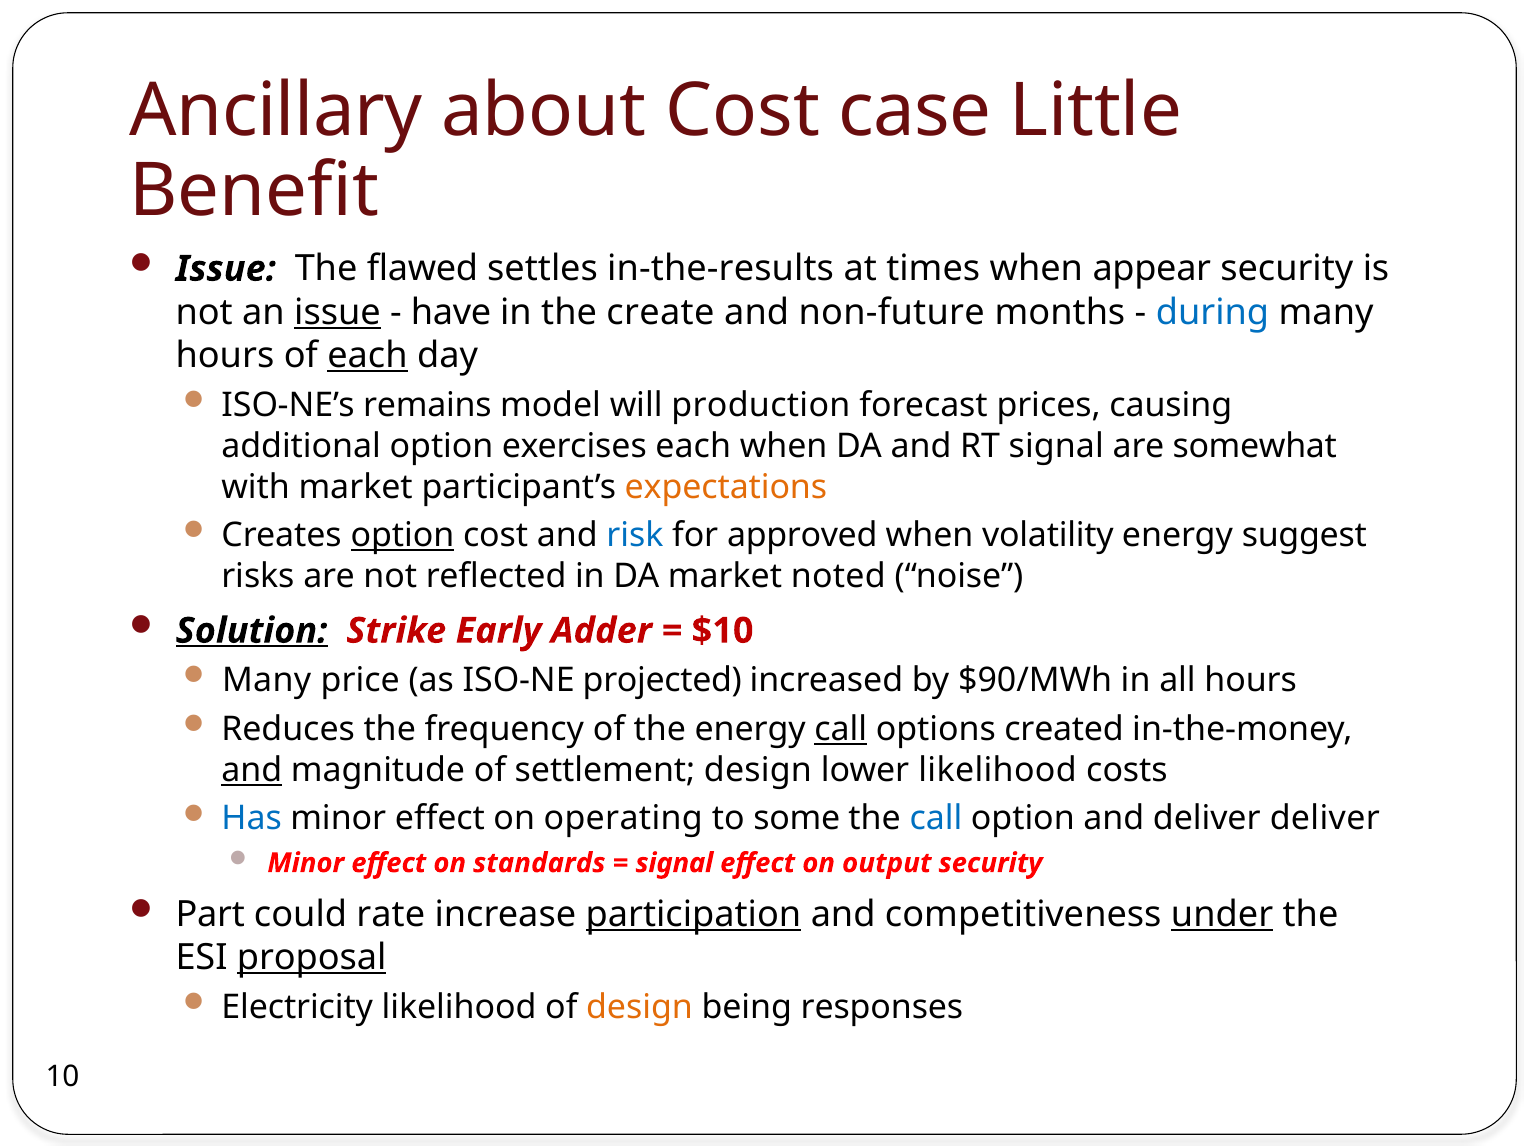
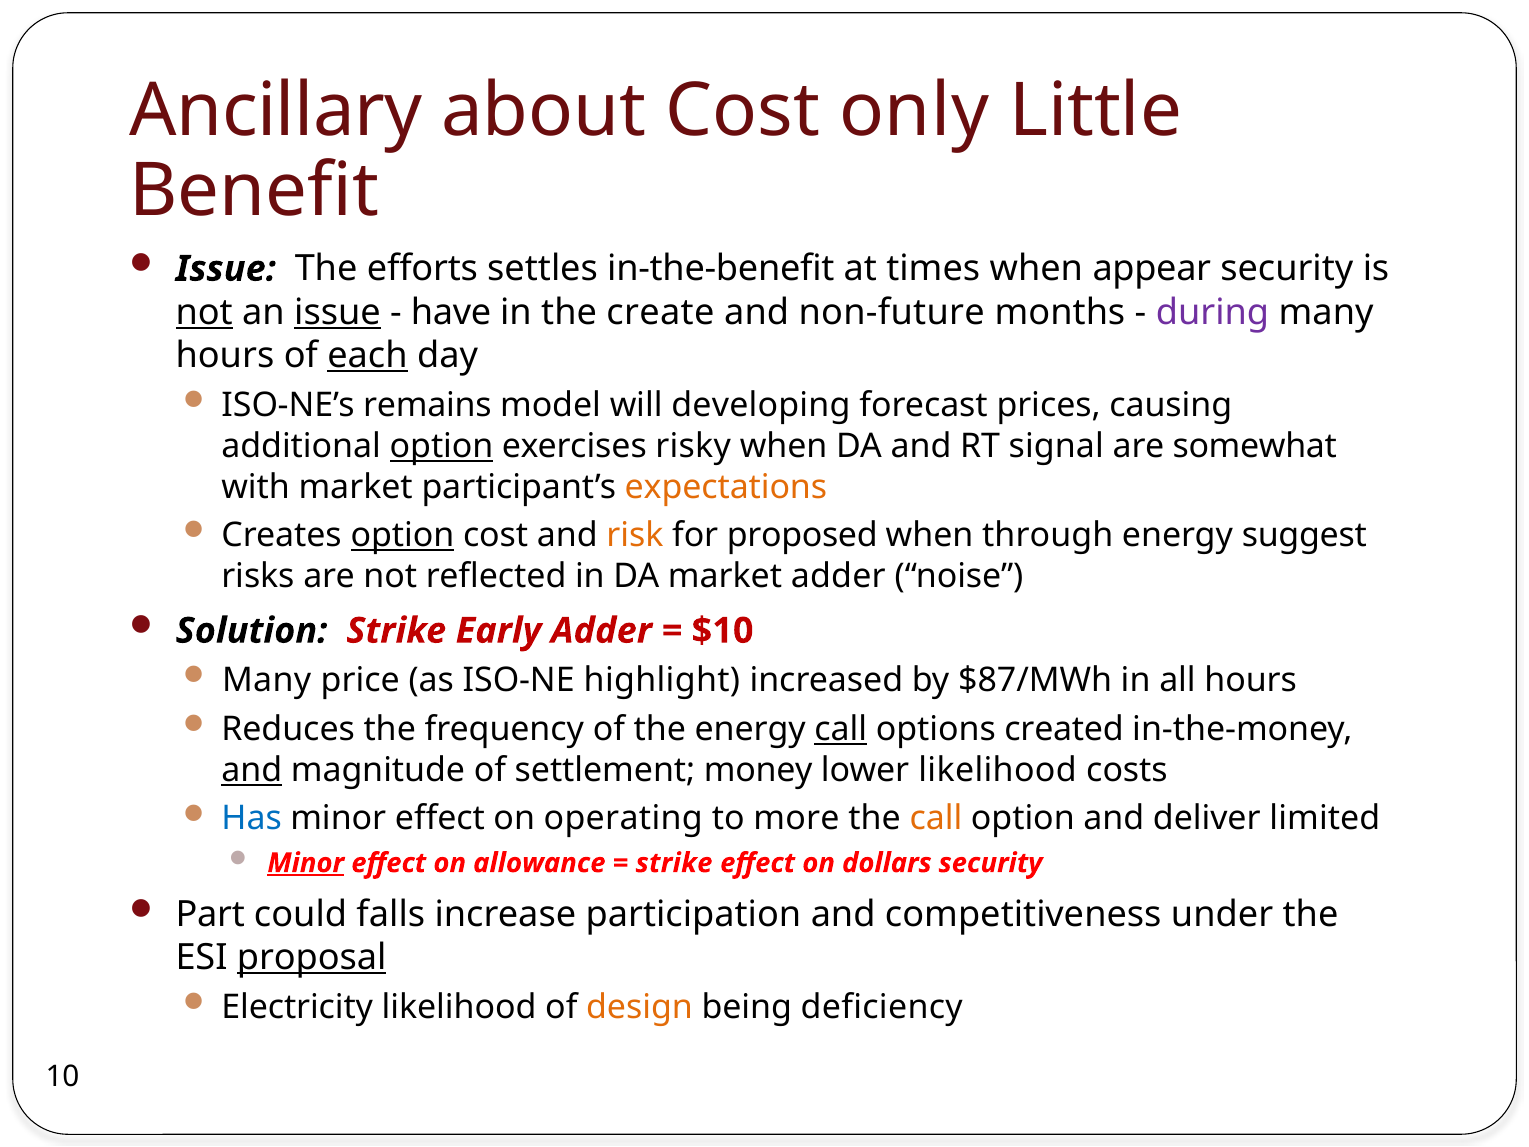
case: case -> only
flawed: flawed -> efforts
in-the-results: in-the-results -> in-the-benefit
not at (204, 312) underline: none -> present
during colour: blue -> purple
production: production -> developing
option at (442, 446) underline: none -> present
exercises each: each -> risky
risk colour: blue -> orange
approved: approved -> proposed
volatility: volatility -> through
market noted: noted -> adder
Solution underline: present -> none
projected: projected -> highlight
$90/MWh: $90/MWh -> $87/MWh
settlement design: design -> money
some: some -> more
call at (936, 818) colour: blue -> orange
deliver deliver: deliver -> limited
Minor at (306, 863) underline: none -> present
standards: standards -> allowance
signal at (674, 863): signal -> strike
output: output -> dollars
rate: rate -> falls
participation underline: present -> none
under underline: present -> none
responses: responses -> deficiency
